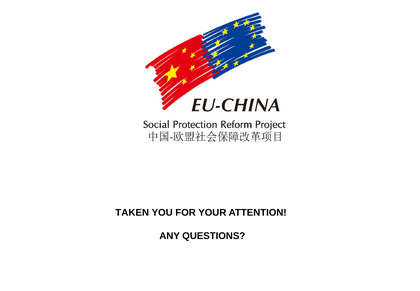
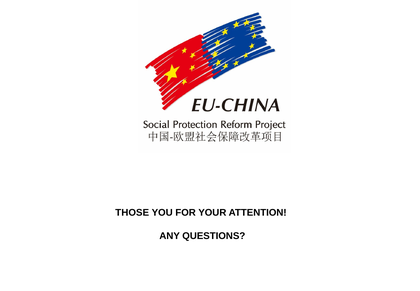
TAKEN: TAKEN -> THOSE
